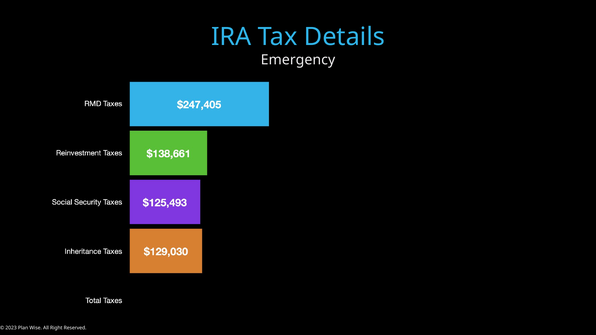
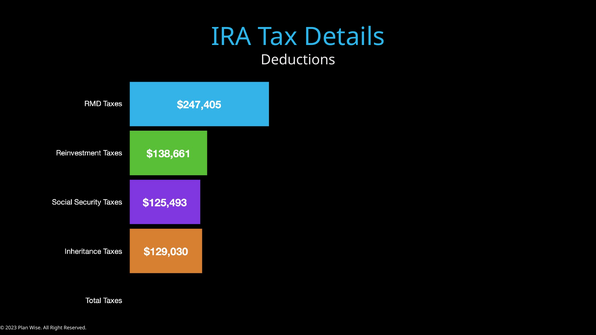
Emergency: Emergency -> Deductions
